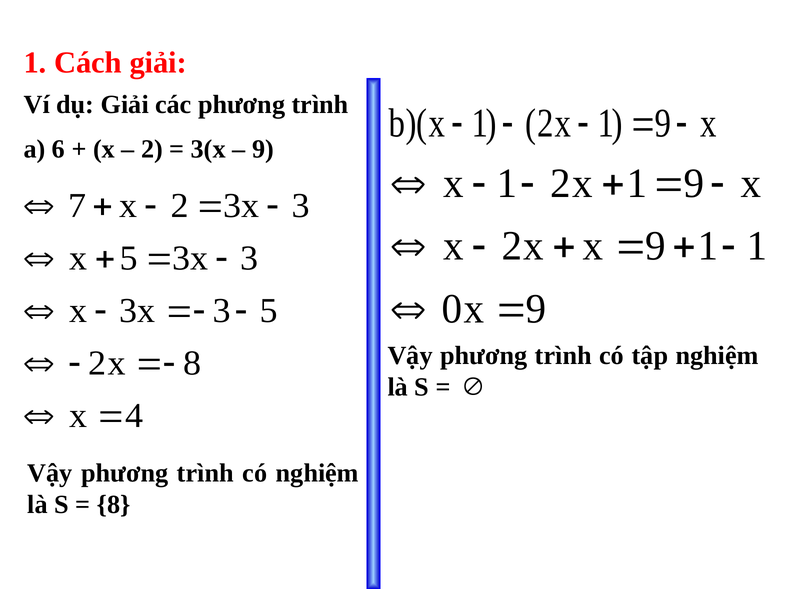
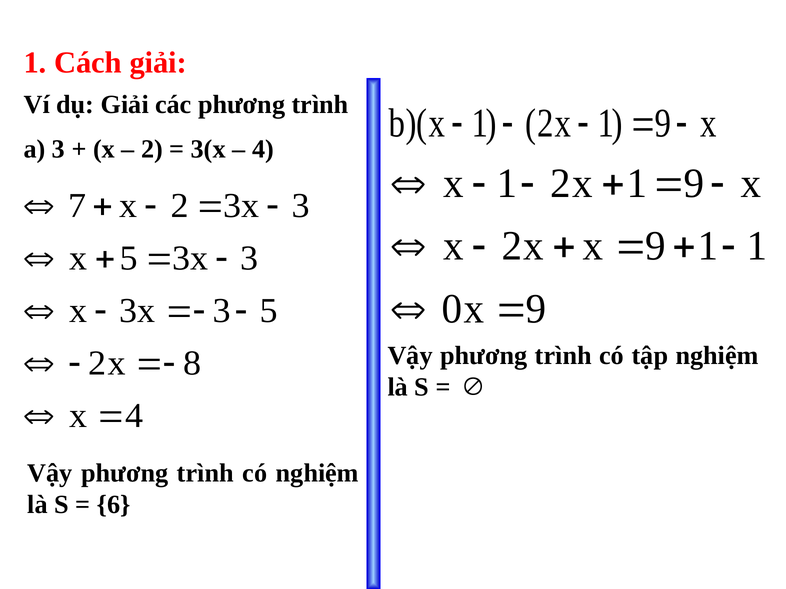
a 6: 6 -> 3
9 at (263, 149): 9 -> 4
8 at (114, 505): 8 -> 6
